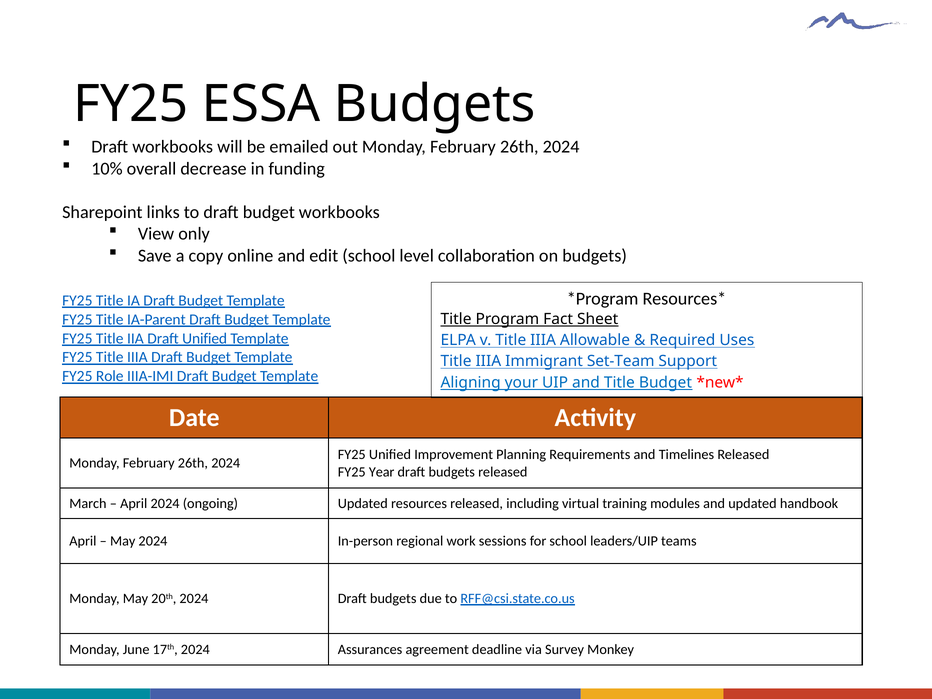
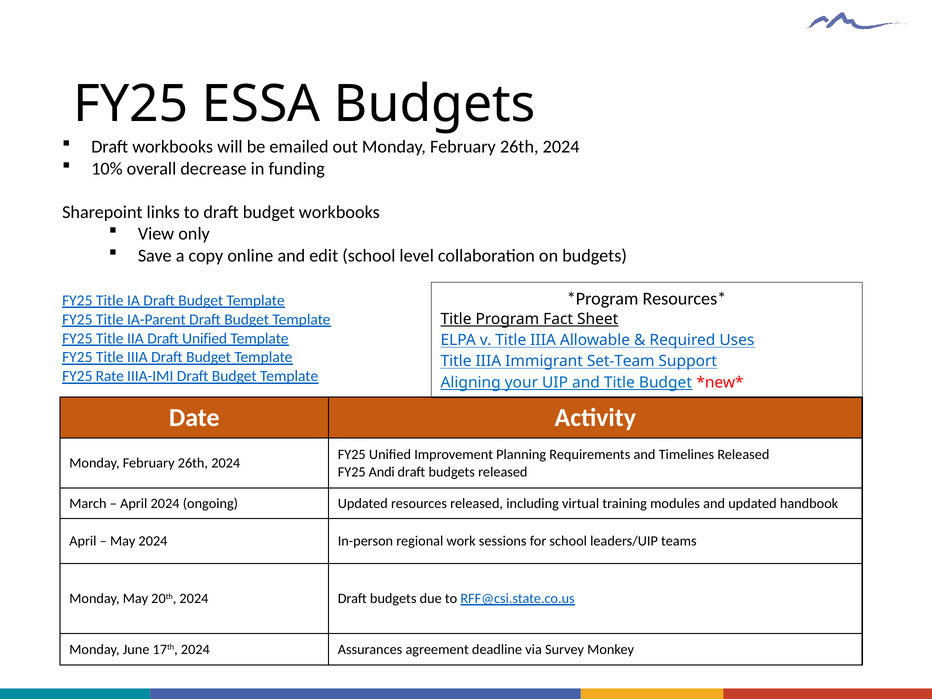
Role: Role -> Rate
Year: Year -> Andi
